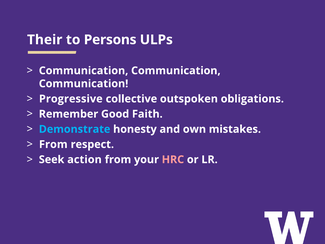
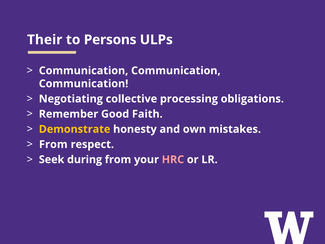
Progressive: Progressive -> Negotiating
outspoken: outspoken -> processing
Demonstrate colour: light blue -> yellow
action: action -> during
